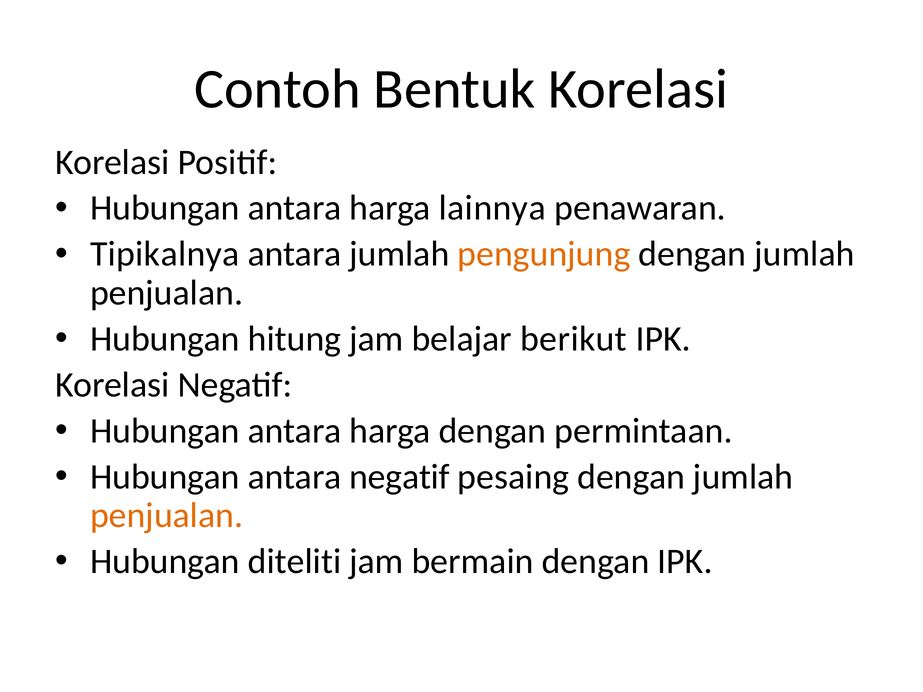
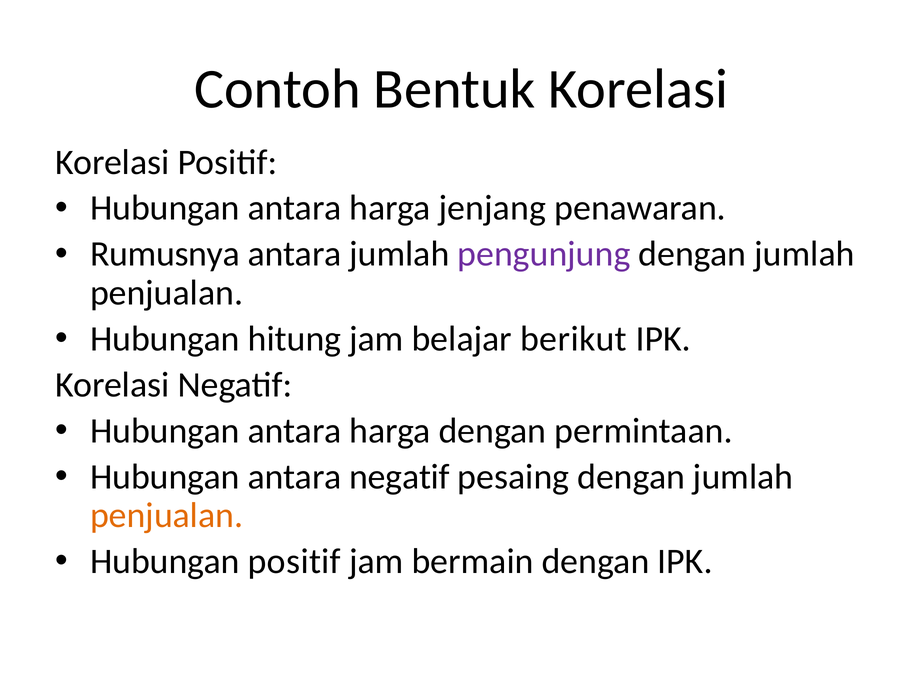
lainnya: lainnya -> jenjang
Tipikalnya: Tipikalnya -> Rumusnya
pengunjung colour: orange -> purple
Hubungan diteliti: diteliti -> positif
